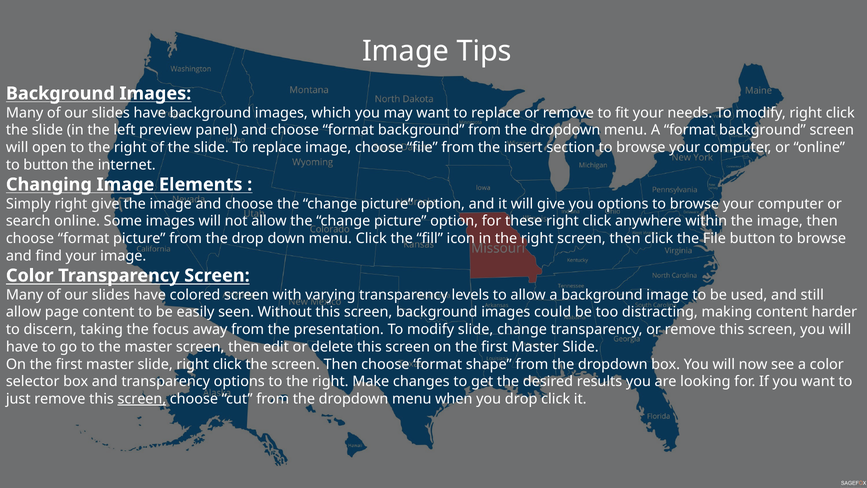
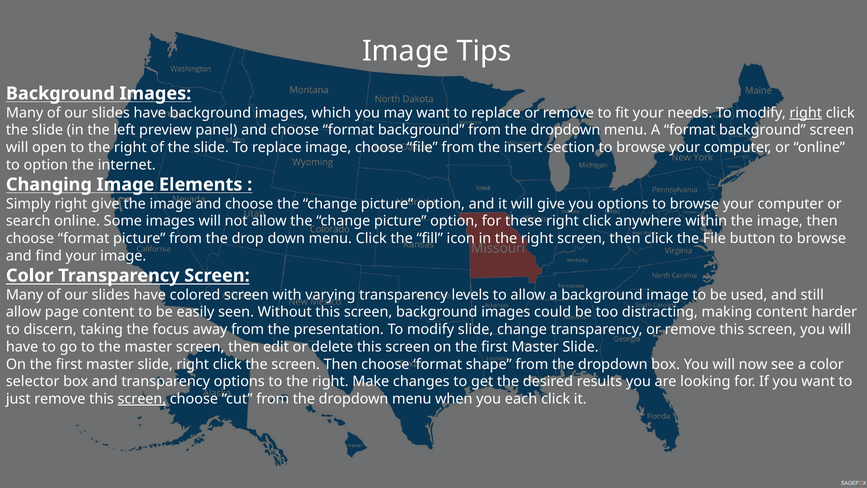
right at (806, 113) underline: none -> present
to button: button -> option
you drop: drop -> each
